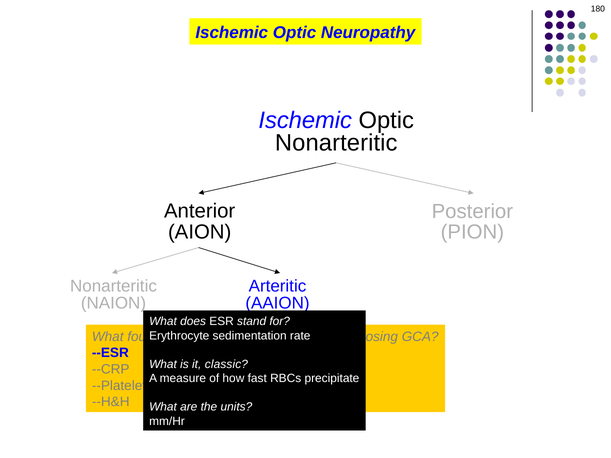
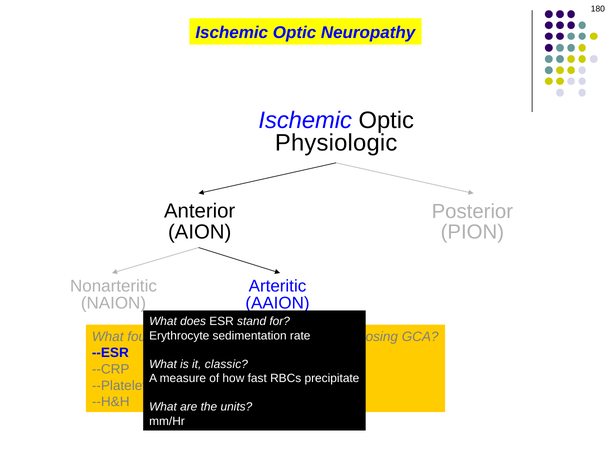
Nonarteritic at (336, 143): Nonarteritic -> Physiologic
